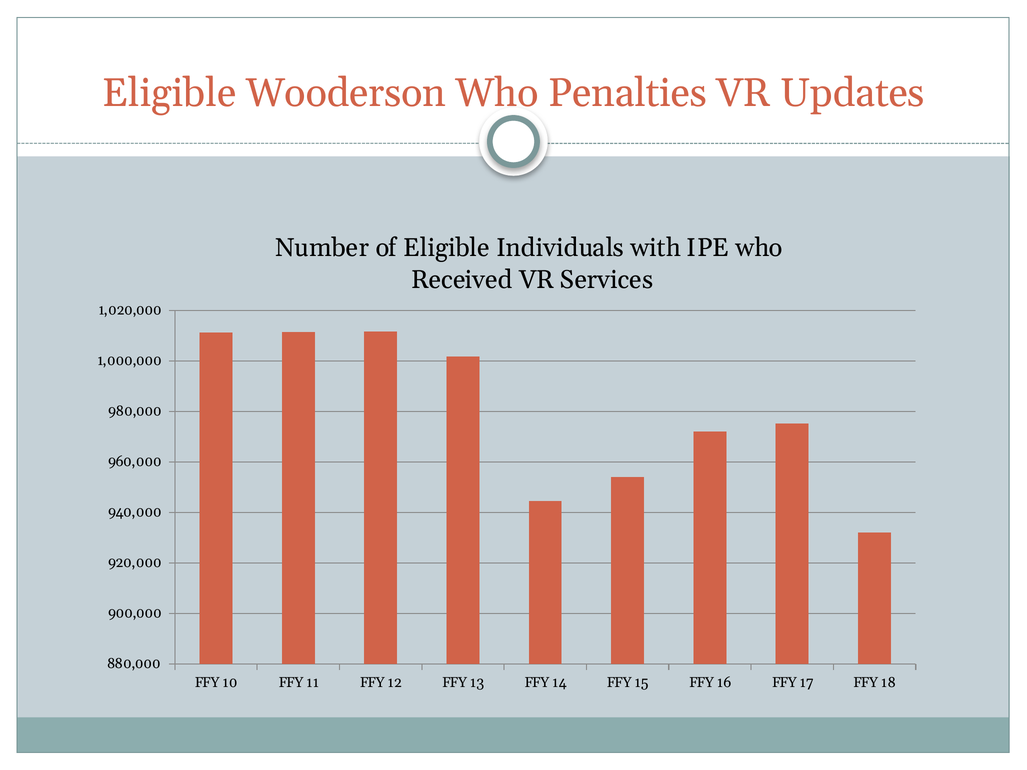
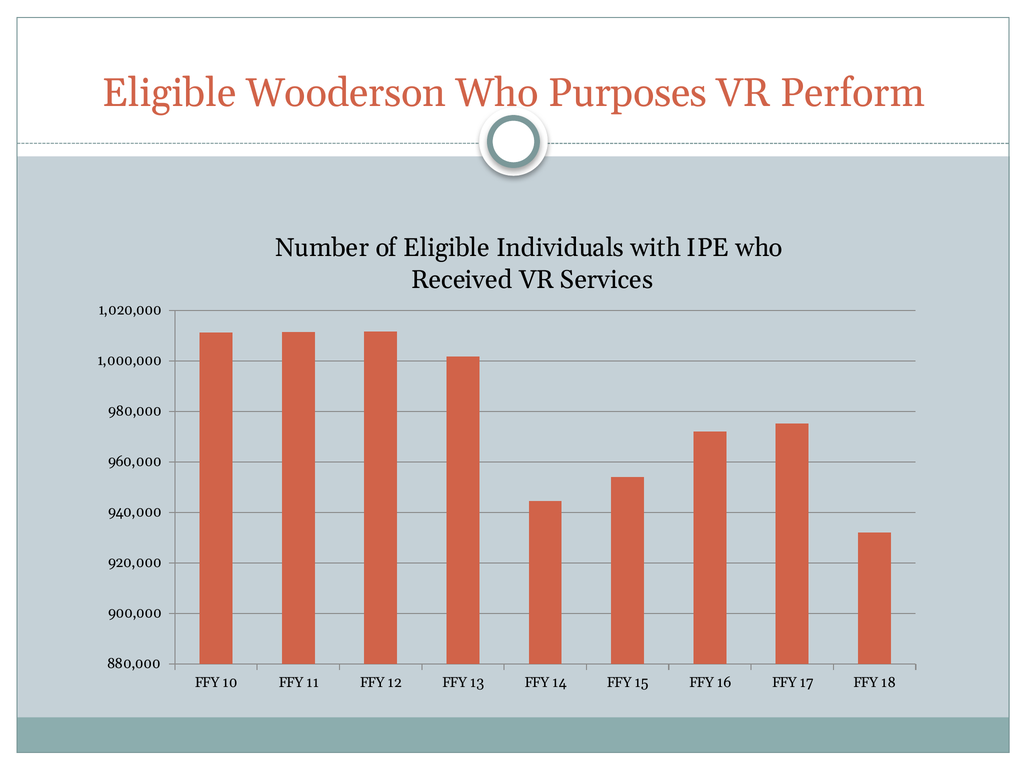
Penalties: Penalties -> Purposes
Updates: Updates -> Perform
